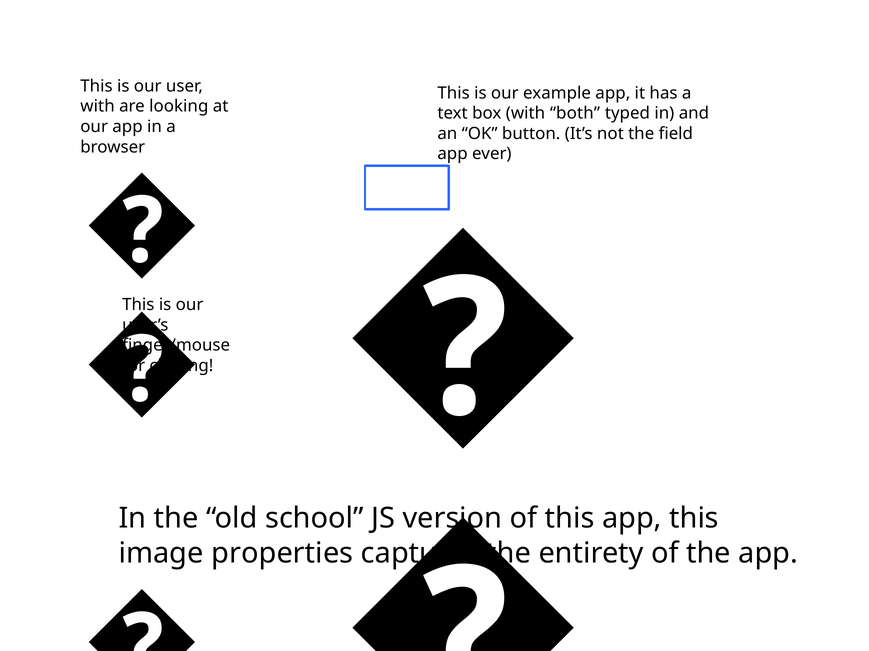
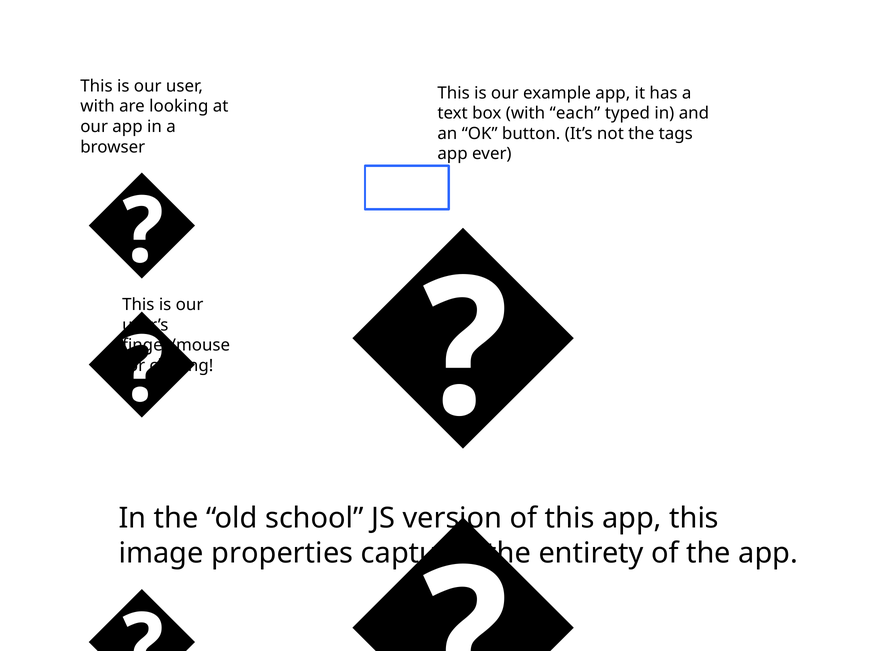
both: both -> each
field: field -> tags
